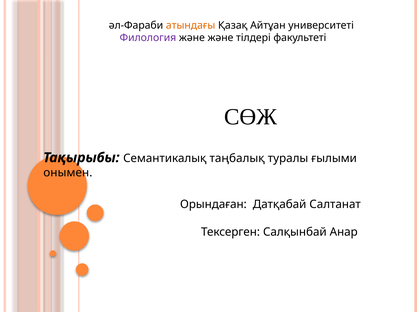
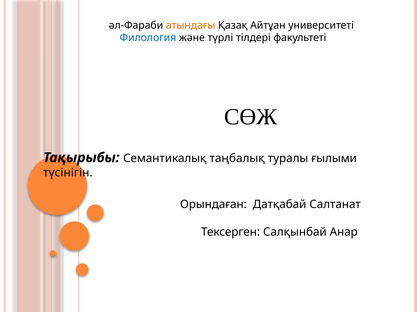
Филология colour: purple -> blue
және және: және -> түрлі
онымен: онымен -> түсінігін
